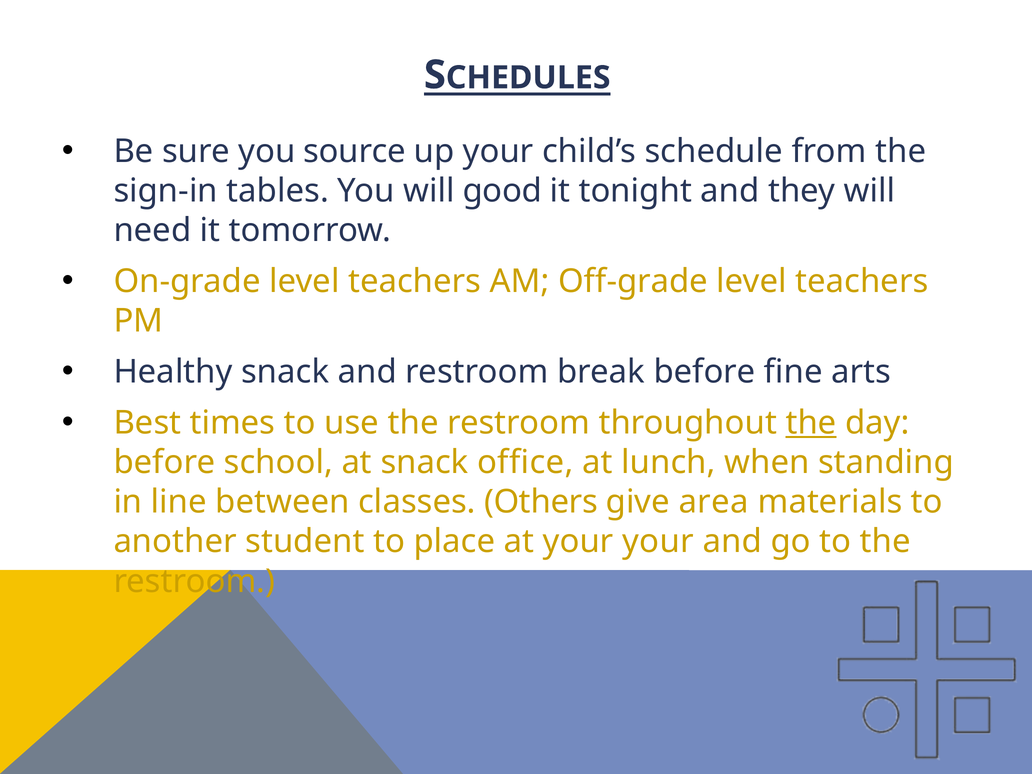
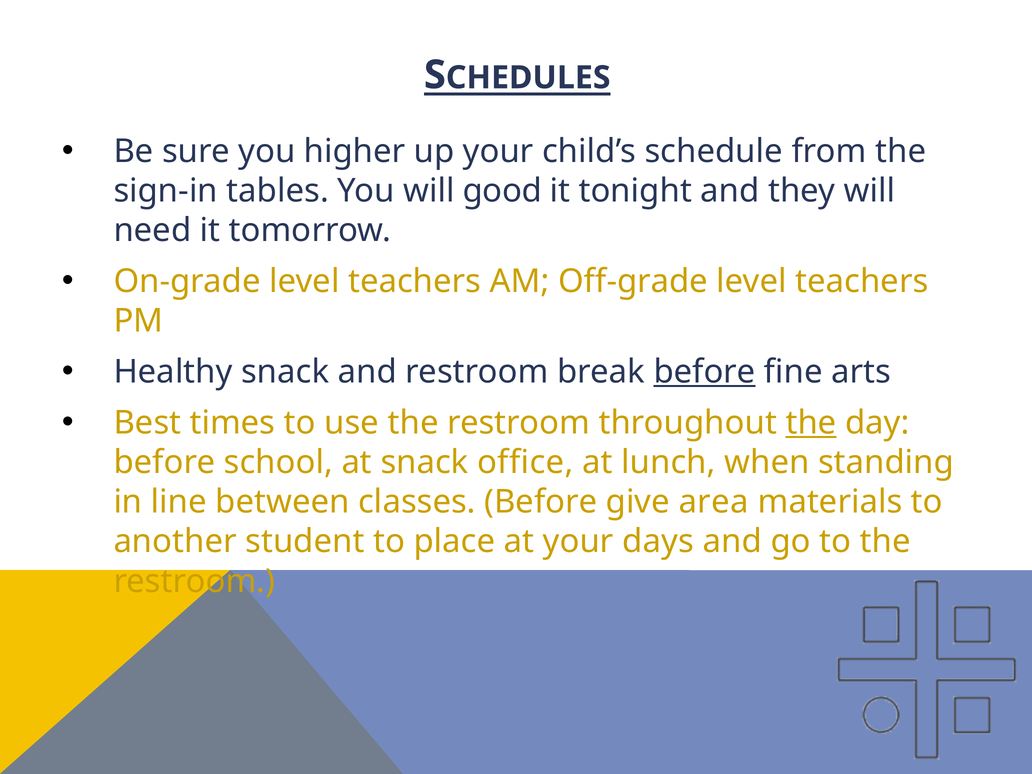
source: source -> higher
before at (705, 372) underline: none -> present
classes Others: Others -> Before
your your: your -> days
